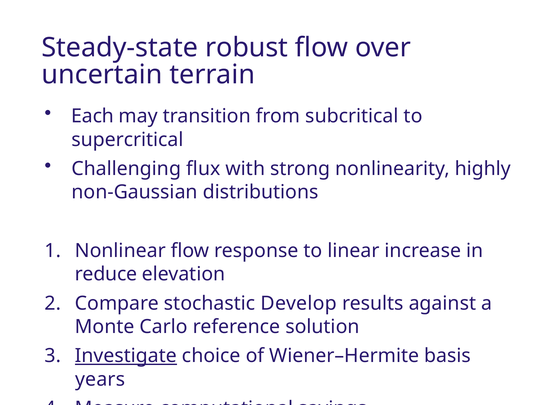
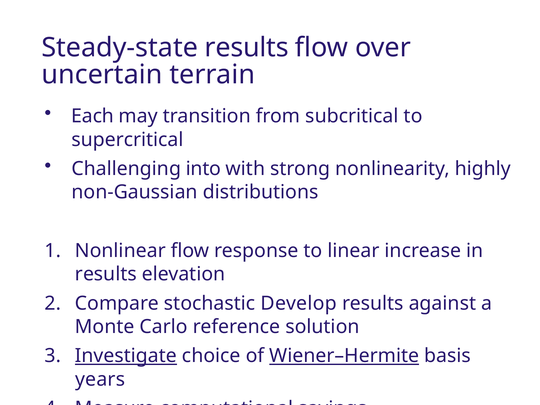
Steady-state robust: robust -> results
flux: flux -> into
reduce at (106, 274): reduce -> results
Wiener–Hermite underline: none -> present
